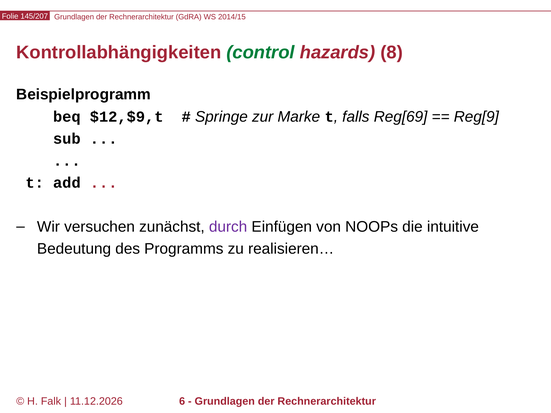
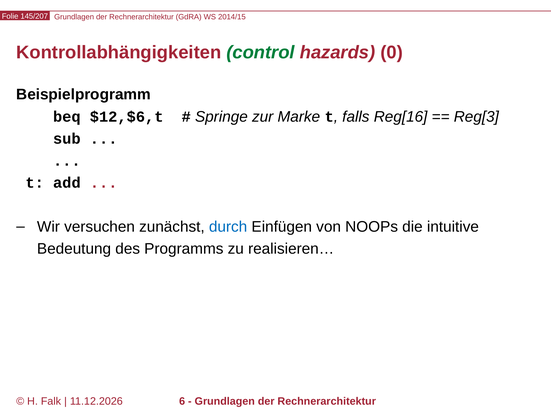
8: 8 -> 0
$12,$9,t: $12,$9,t -> $12,$6,t
Reg[69: Reg[69 -> Reg[16
Reg[9: Reg[9 -> Reg[3
durch colour: purple -> blue
